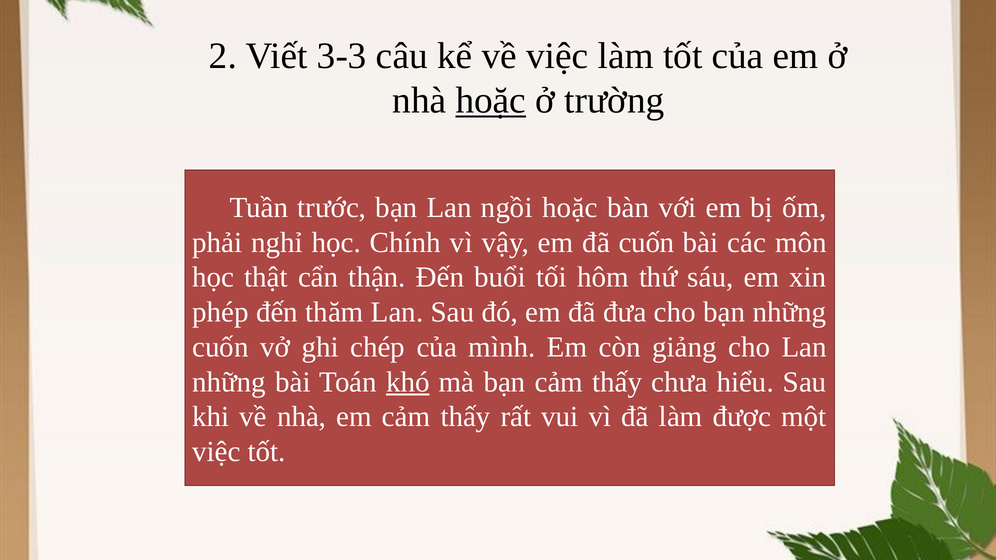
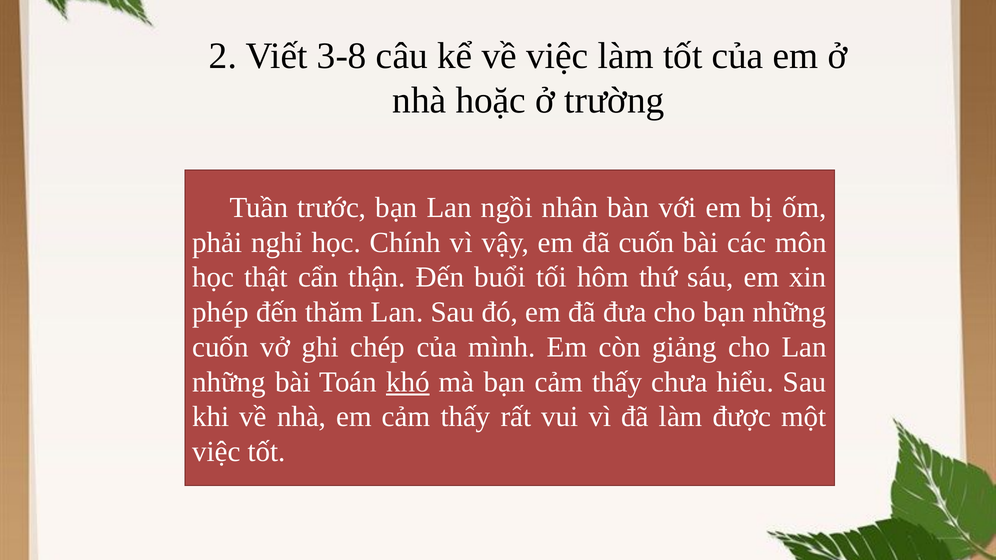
3-3: 3-3 -> 3-8
hoặc at (491, 101) underline: present -> none
ngồi hoặc: hoặc -> nhân
